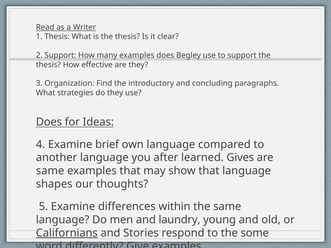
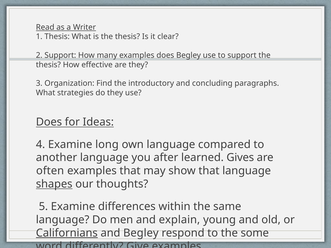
brief: brief -> long
same at (50, 171): same -> often
shapes underline: none -> present
laundry: laundry -> explain
and Stories: Stories -> Begley
